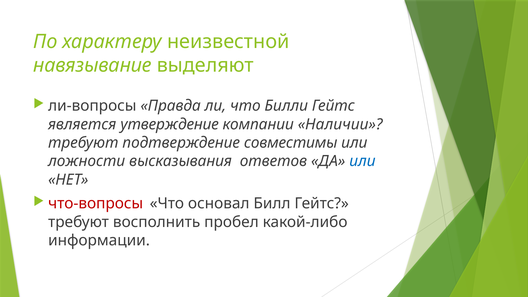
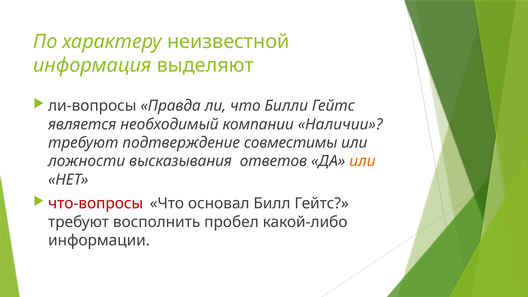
навязывание: навязывание -> информация
утверждение: утверждение -> необходимый
или at (362, 161) colour: blue -> orange
